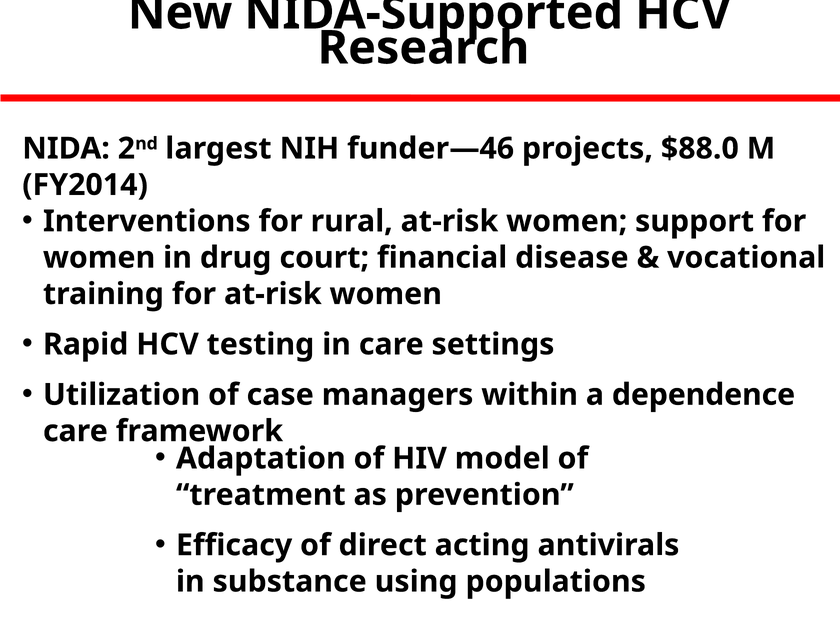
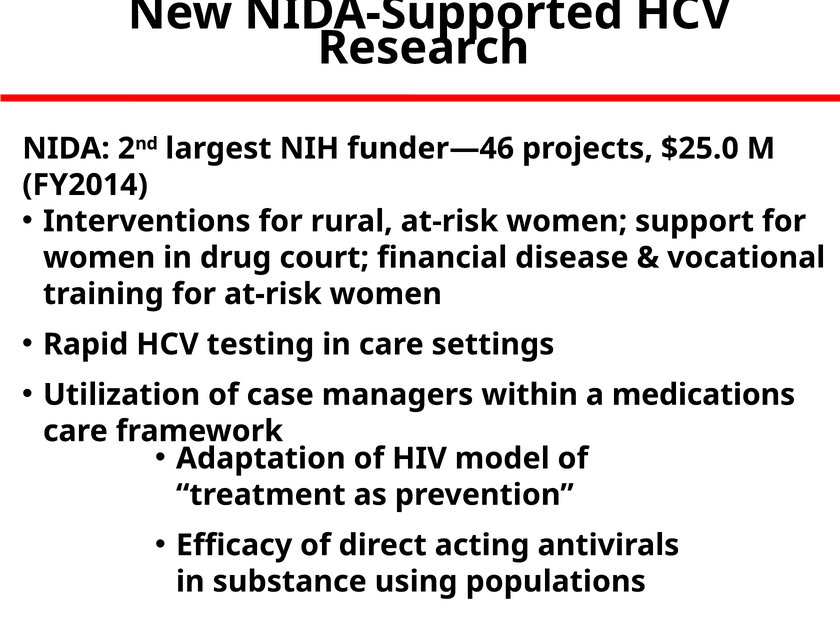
$88.0: $88.0 -> $25.0
dependence: dependence -> medications
